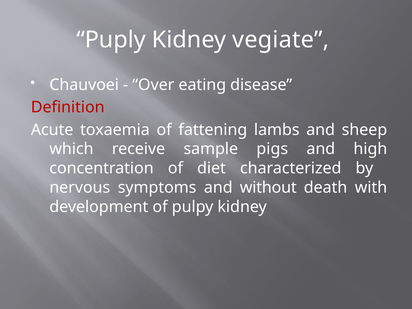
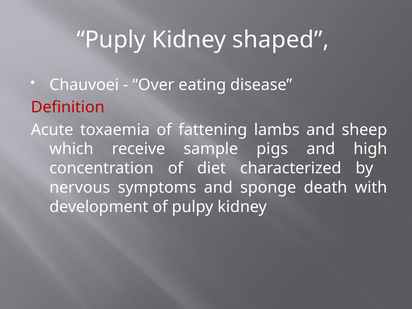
vegiate: vegiate -> shaped
without: without -> sponge
